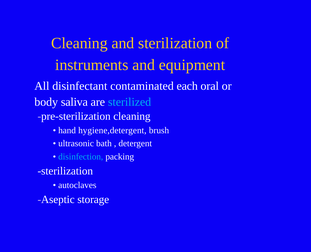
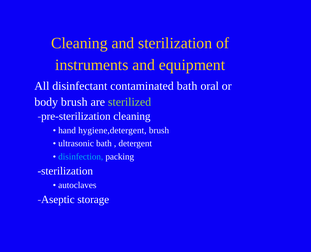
contaminated each: each -> bath
body saliva: saliva -> brush
sterilized colour: light blue -> light green
